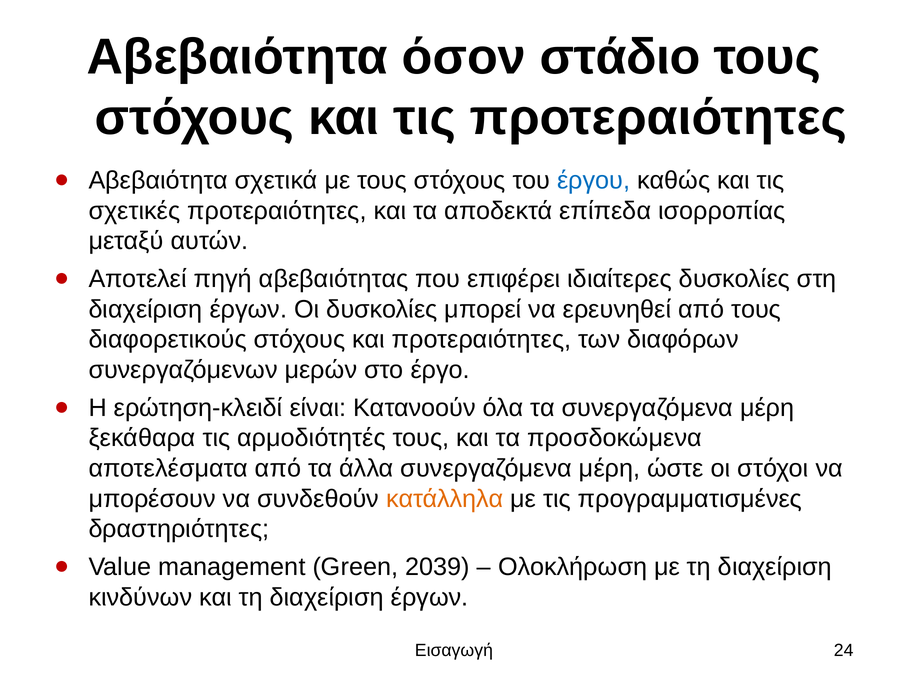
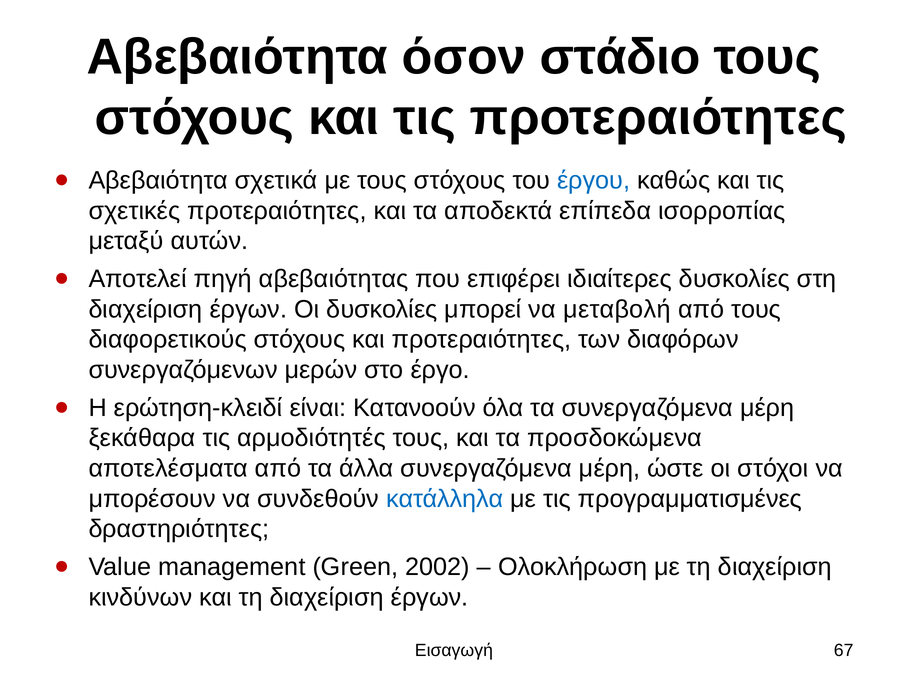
ερευνηθεί: ερευνηθεί -> μεταβολή
κατάλληλα colour: orange -> blue
2039: 2039 -> 2002
24: 24 -> 67
